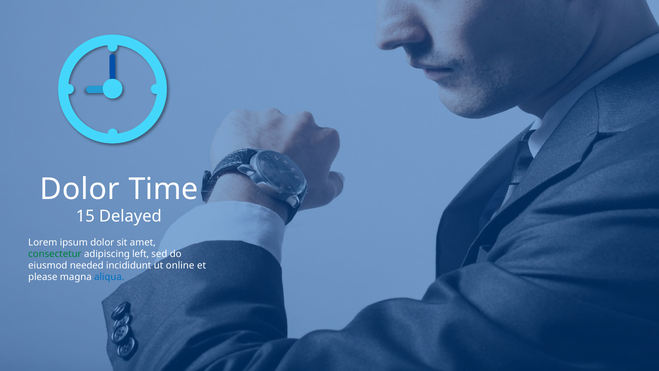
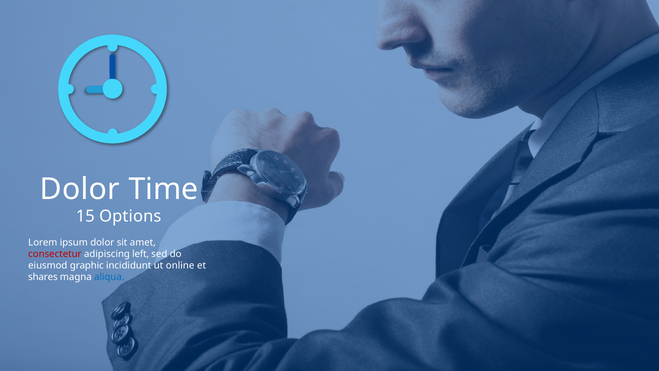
Delayed: Delayed -> Options
consectetur colour: green -> red
needed: needed -> graphic
please: please -> shares
